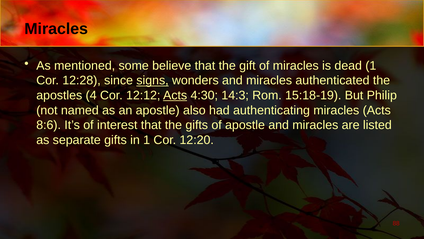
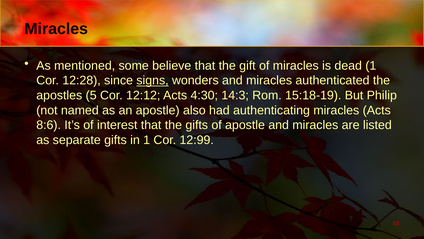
4: 4 -> 5
Acts at (175, 95) underline: present -> none
12:20: 12:20 -> 12:99
